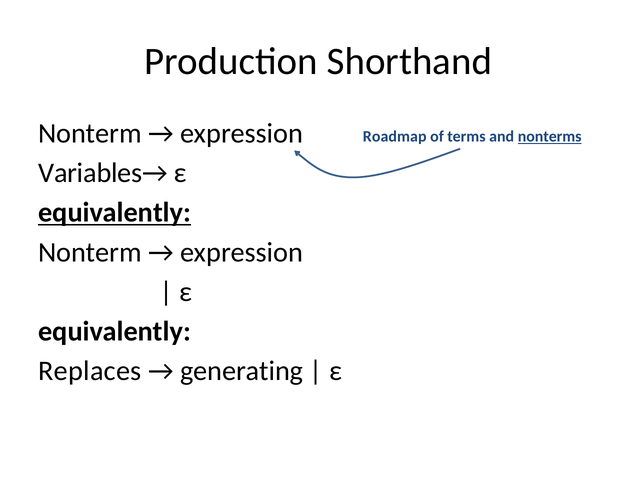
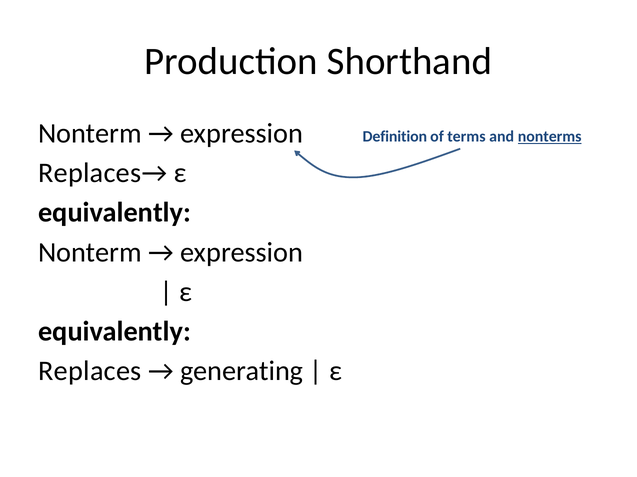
Roadmap: Roadmap -> Definition
Variables→: Variables→ -> Replaces→
equivalently at (115, 213) underline: present -> none
